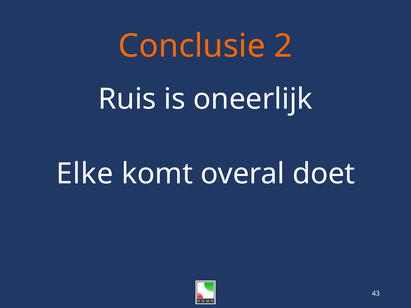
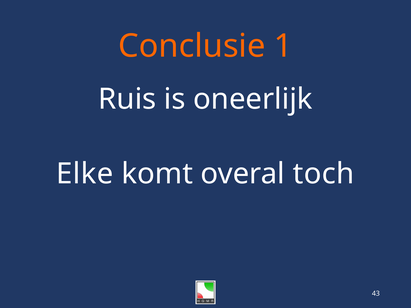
2: 2 -> 1
doet: doet -> toch
